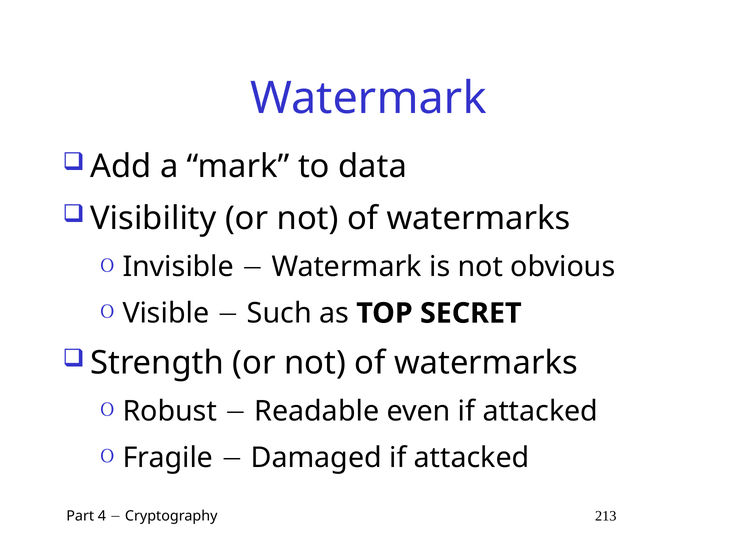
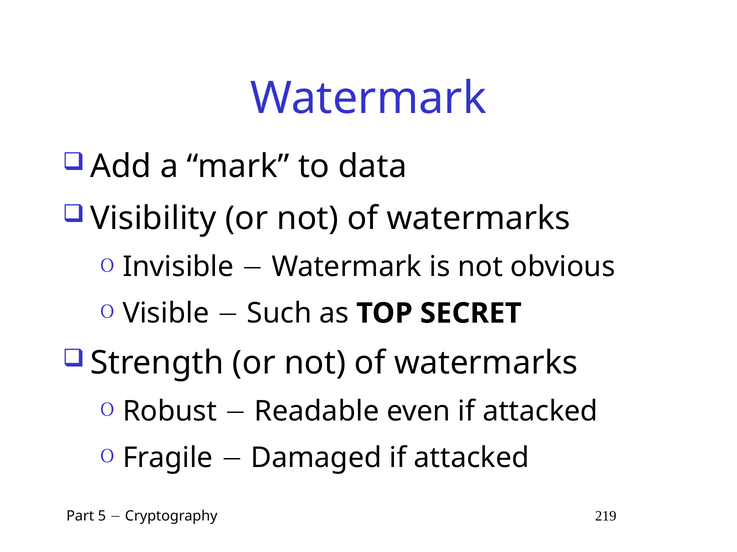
4: 4 -> 5
213: 213 -> 219
